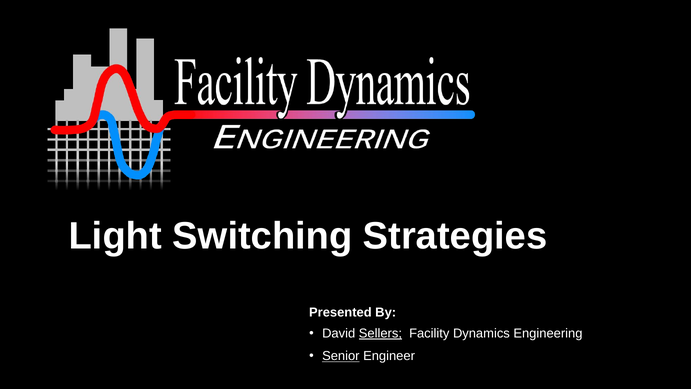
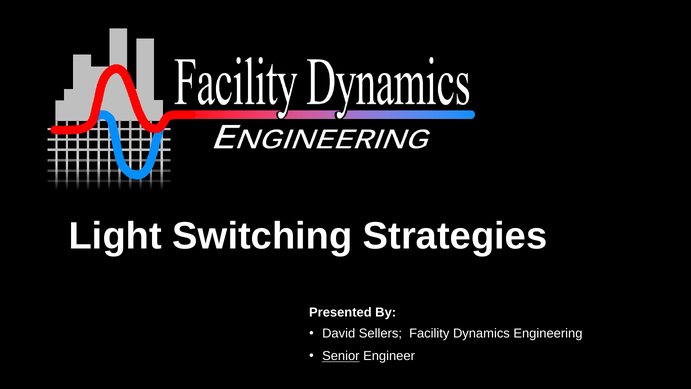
Sellers underline: present -> none
